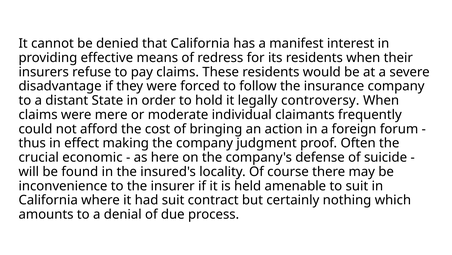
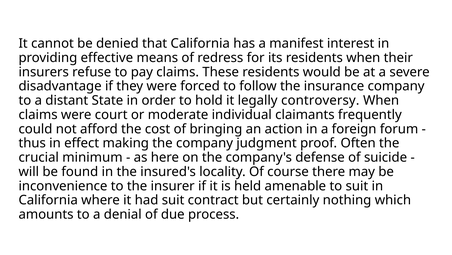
mere: mere -> court
economic: economic -> minimum
